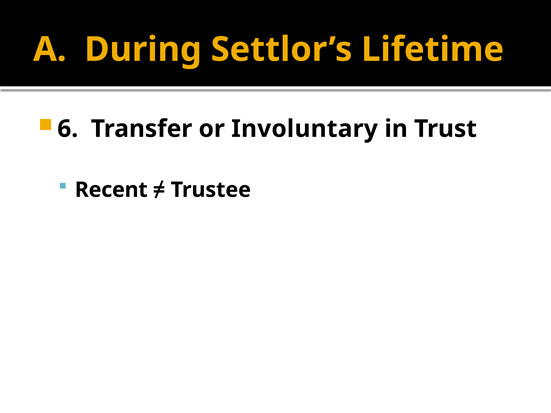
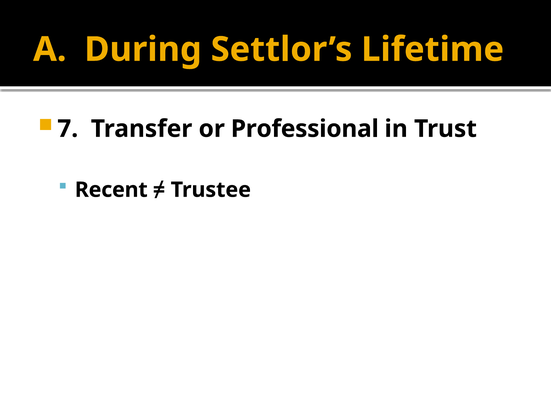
6: 6 -> 7
Involuntary: Involuntary -> Professional
